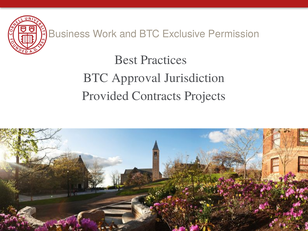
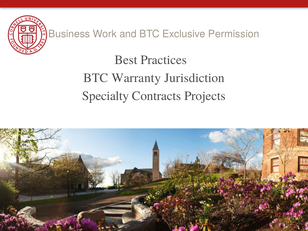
Approval: Approval -> Warranty
Provided: Provided -> Specialty
